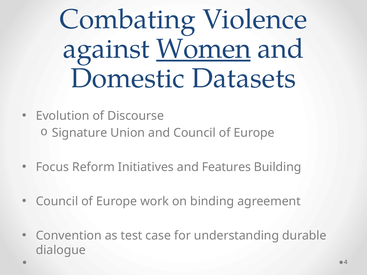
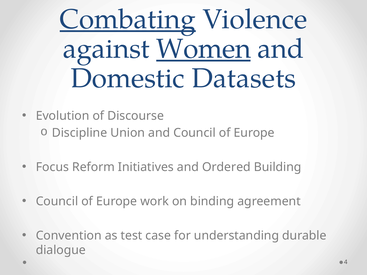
Combating underline: none -> present
Signature: Signature -> Discipline
Features: Features -> Ordered
